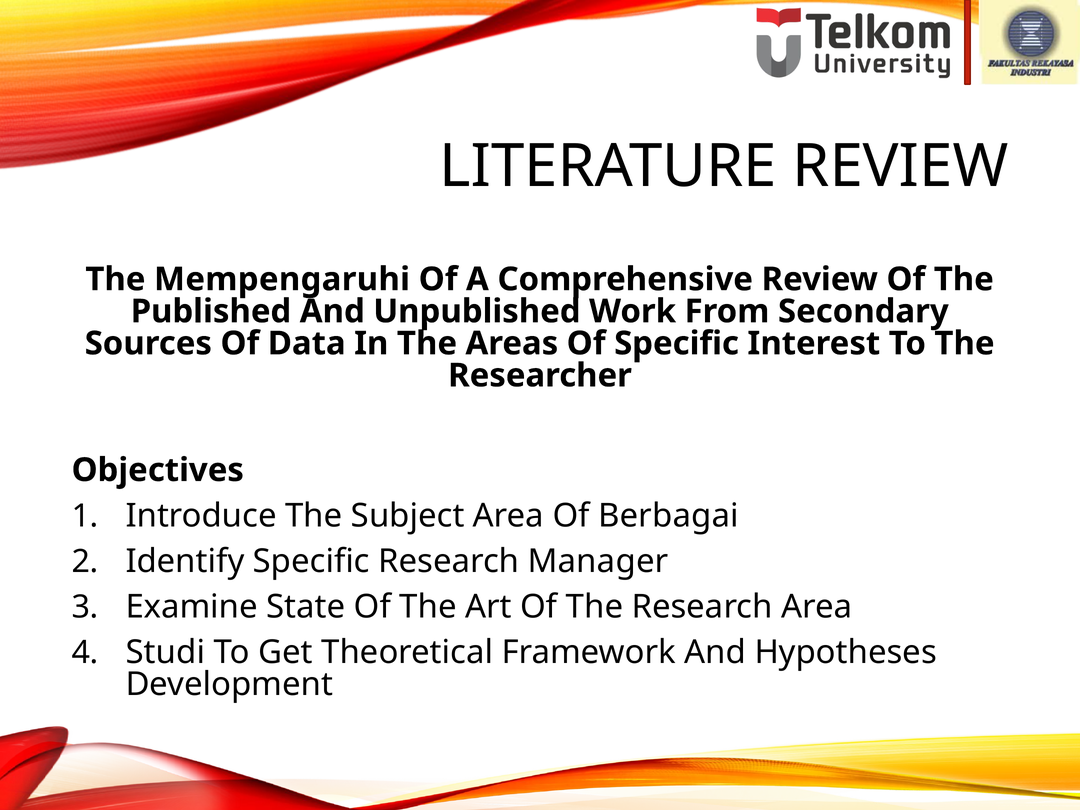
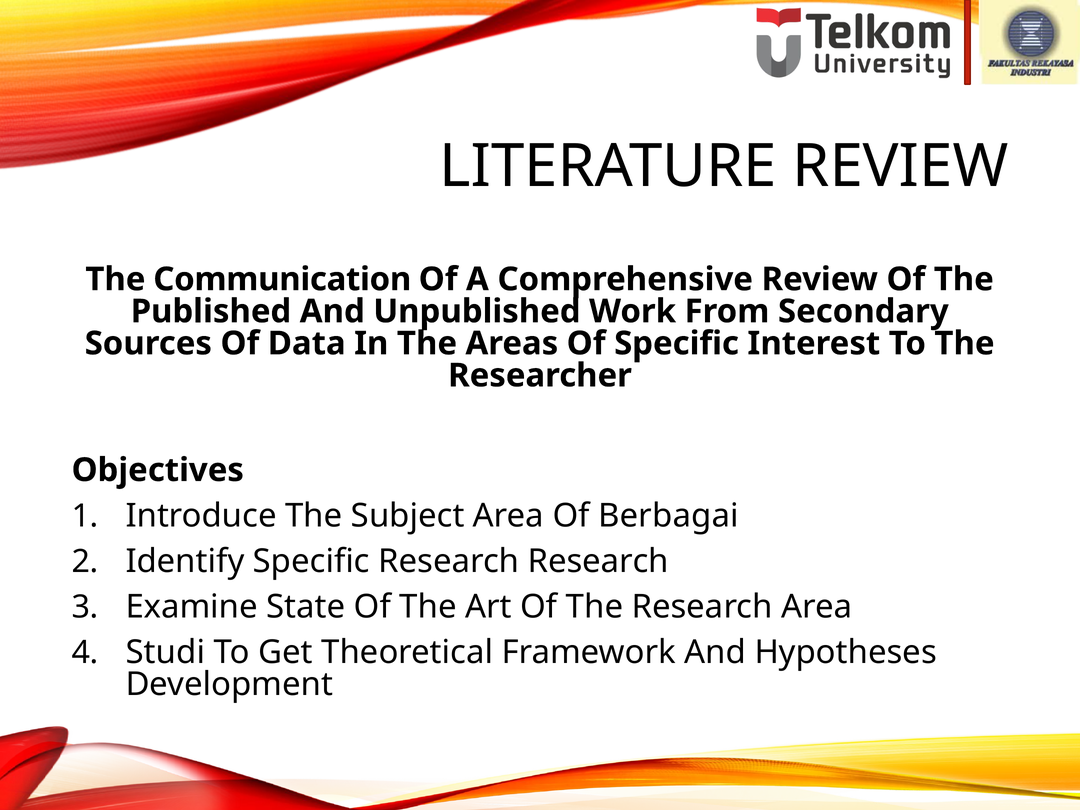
Mempengaruhi: Mempengaruhi -> Communication
Research Manager: Manager -> Research
